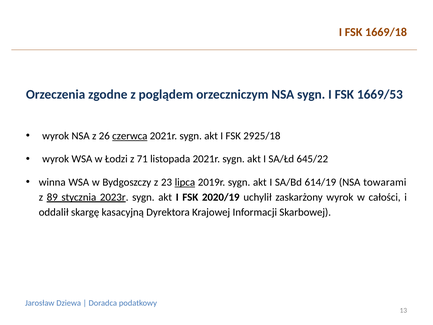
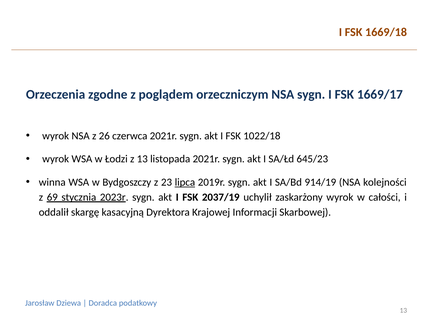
1669/53: 1669/53 -> 1669/17
czerwca underline: present -> none
2925/18: 2925/18 -> 1022/18
z 71: 71 -> 13
645/22: 645/22 -> 645/23
614/19: 614/19 -> 914/19
towarami: towarami -> kolejności
89: 89 -> 69
2020/19: 2020/19 -> 2037/19
